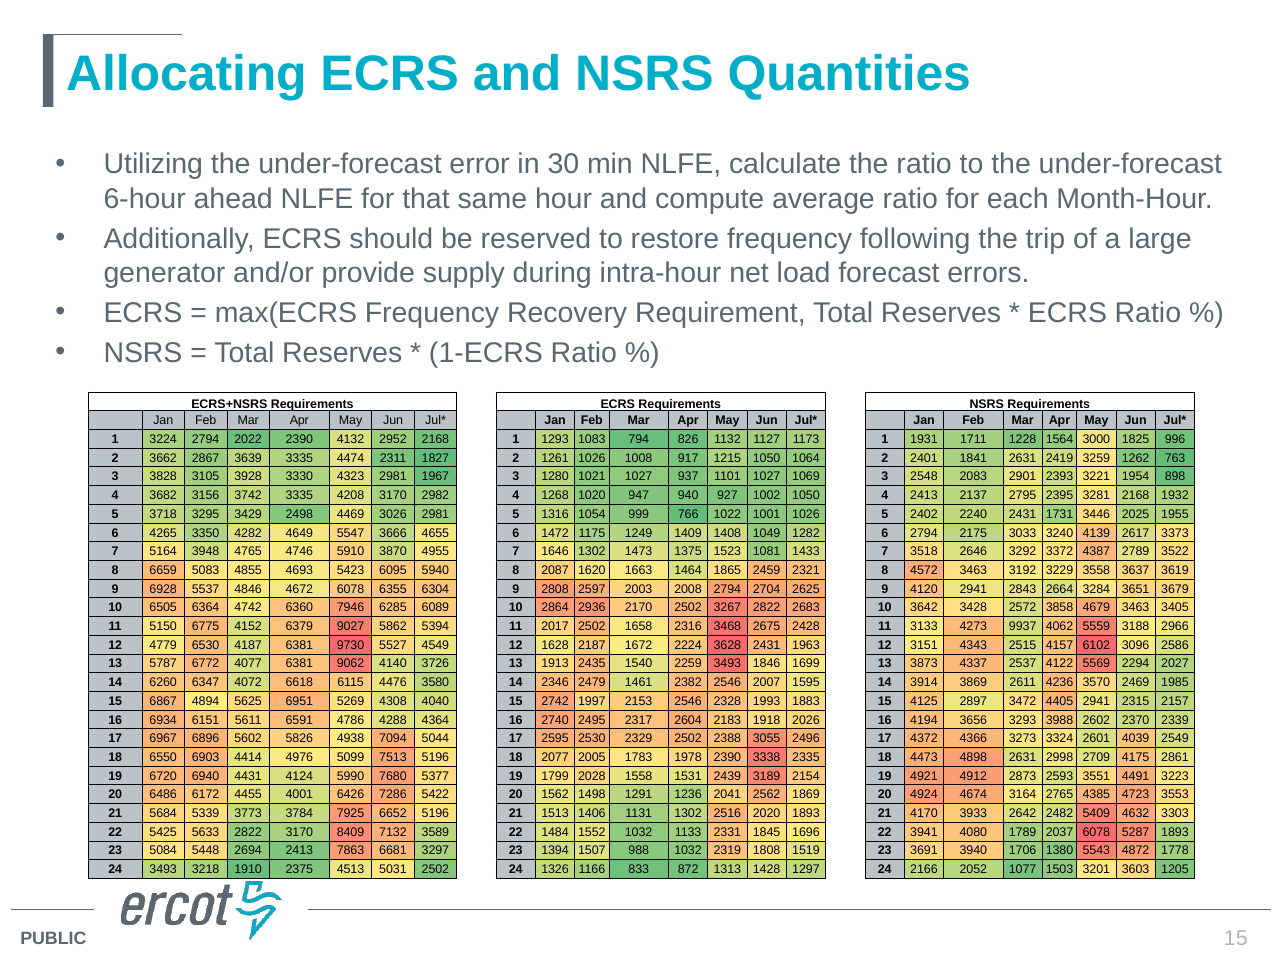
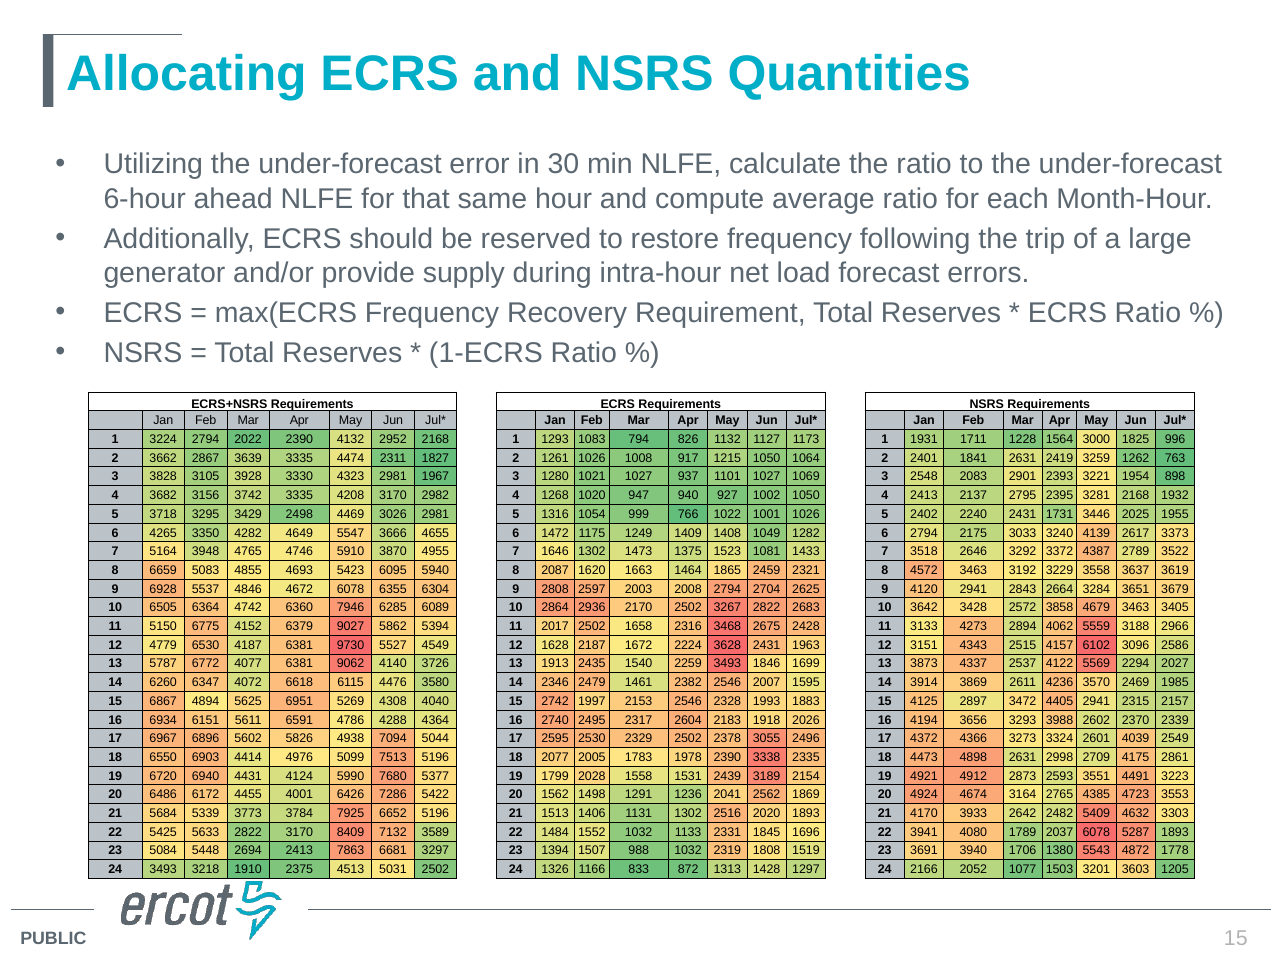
9937: 9937 -> 2894
2388: 2388 -> 2378
